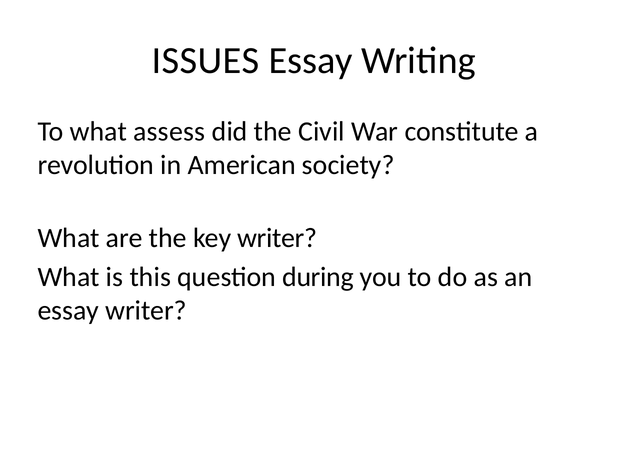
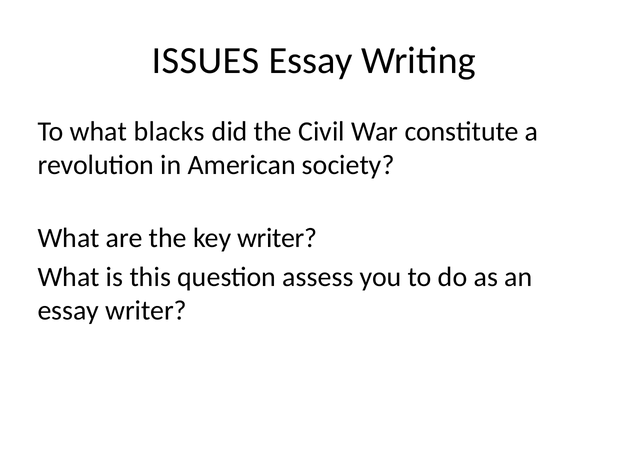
assess: assess -> blacks
during: during -> assess
